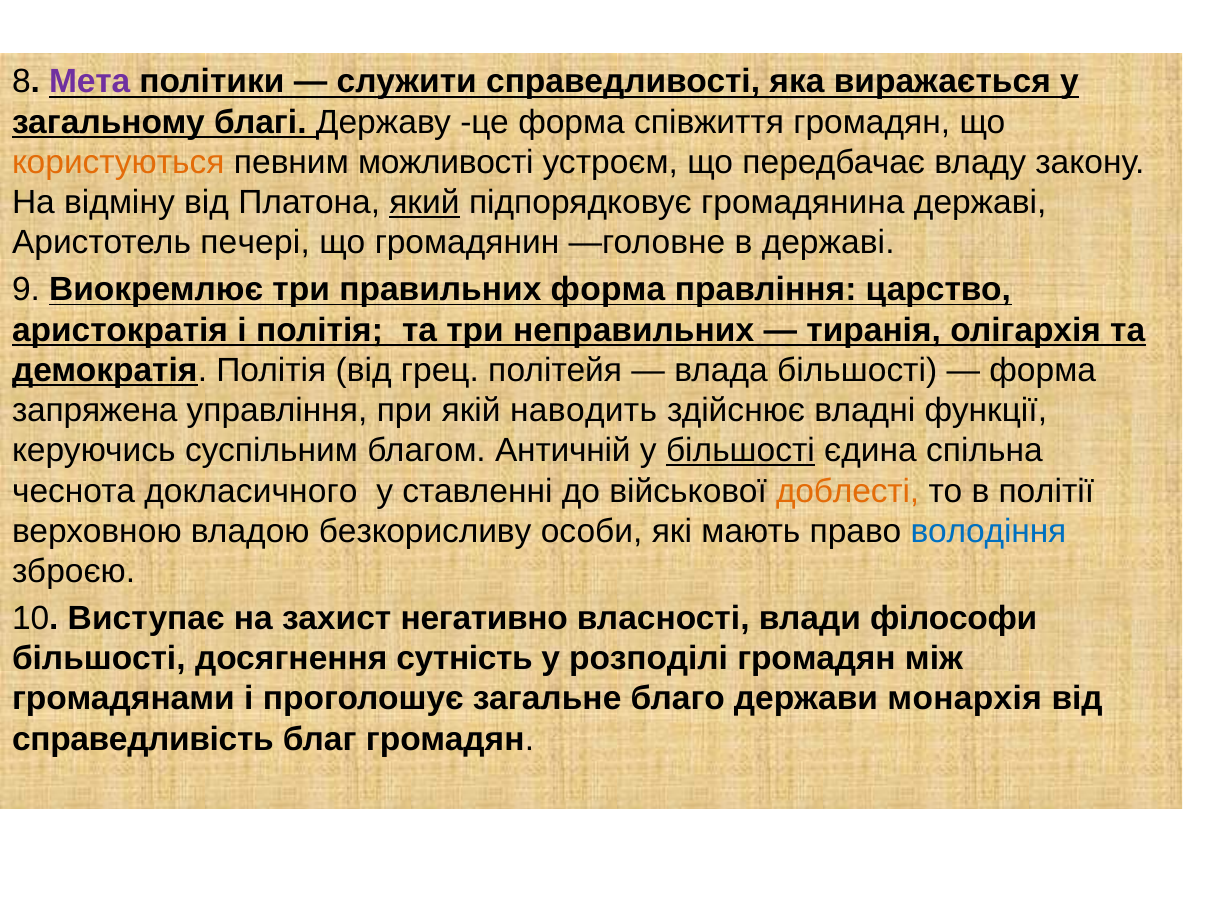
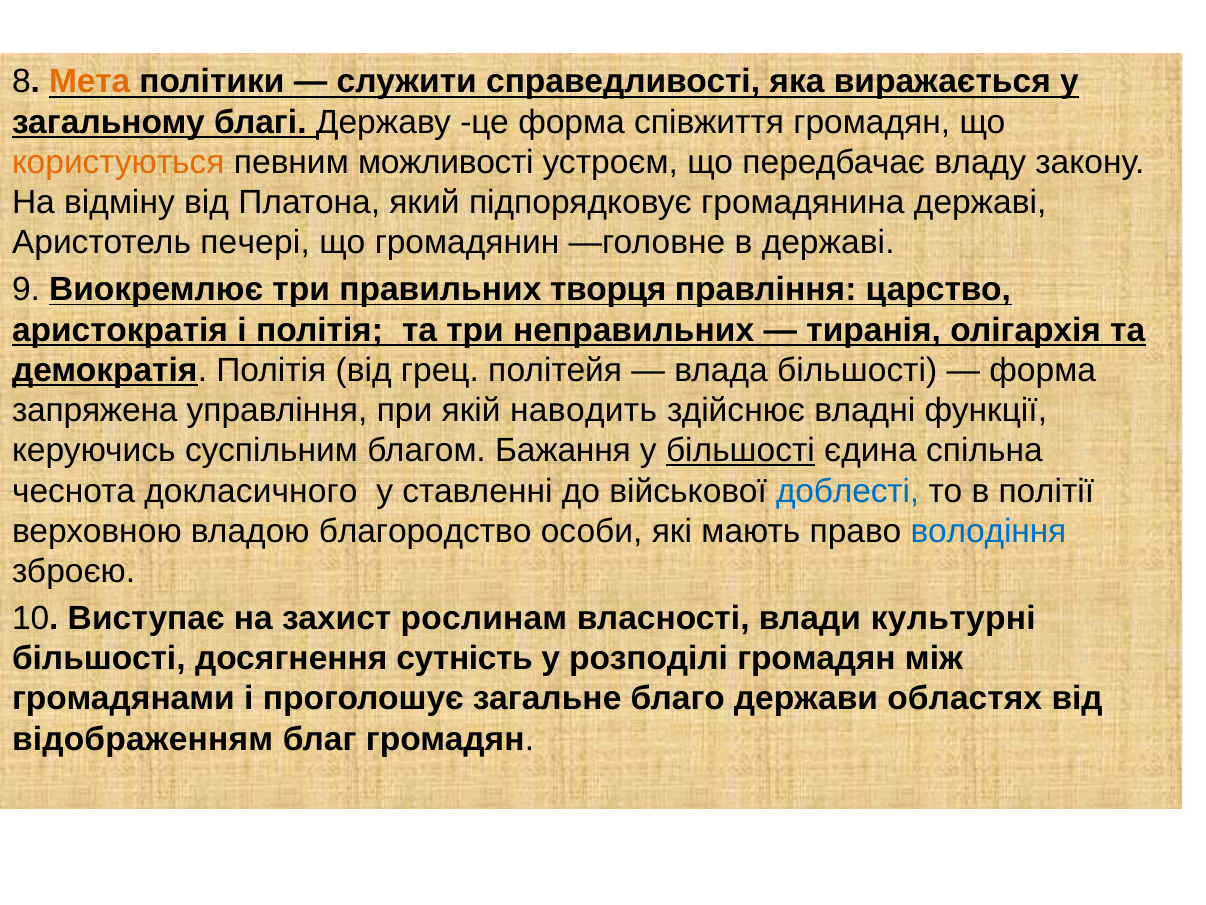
Мета colour: purple -> orange
який underline: present -> none
правильних форма: форма -> творця
Античній: Античній -> Бажання
доблесті colour: orange -> blue
безкорисливу: безкорисливу -> благородство
негативно: негативно -> рослинам
філософи: філософи -> культурні
монархiя: монархiя -> областях
справедливість: справедливість -> відображенням
